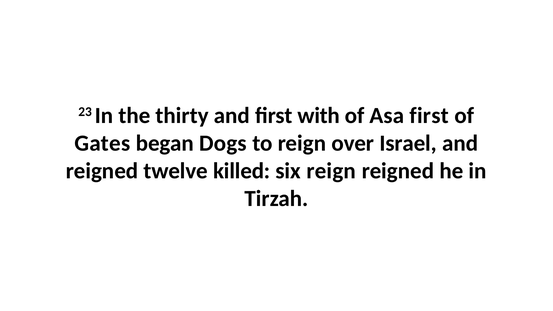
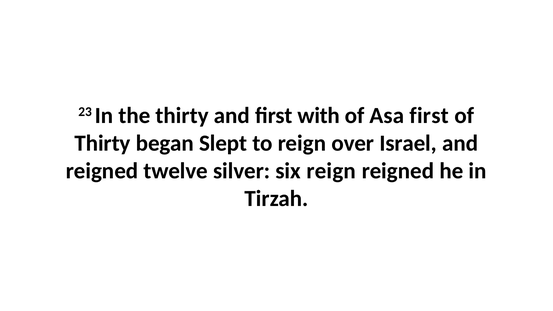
Gates at (102, 143): Gates -> Thirty
Dogs: Dogs -> Slept
killed: killed -> silver
